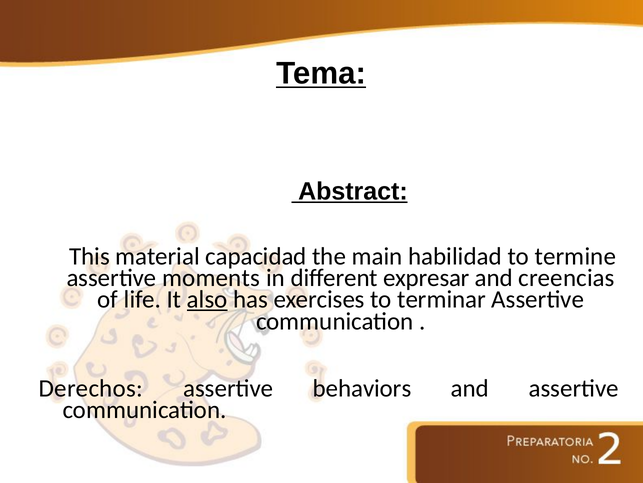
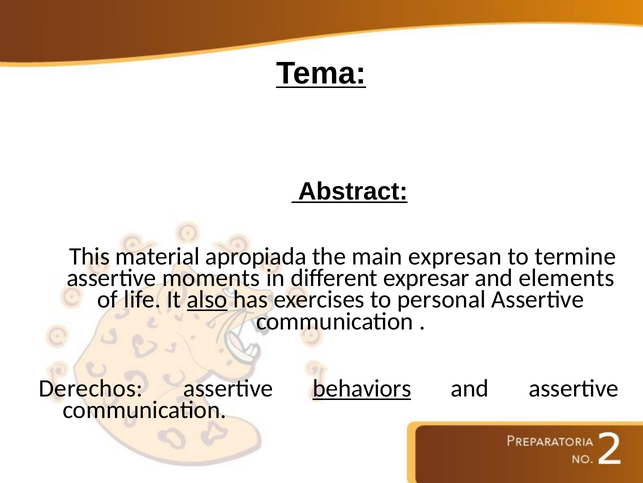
capacidad: capacidad -> apropiada
habilidad: habilidad -> expresan
creencias: creencias -> elements
terminar: terminar -> personal
behaviors underline: none -> present
